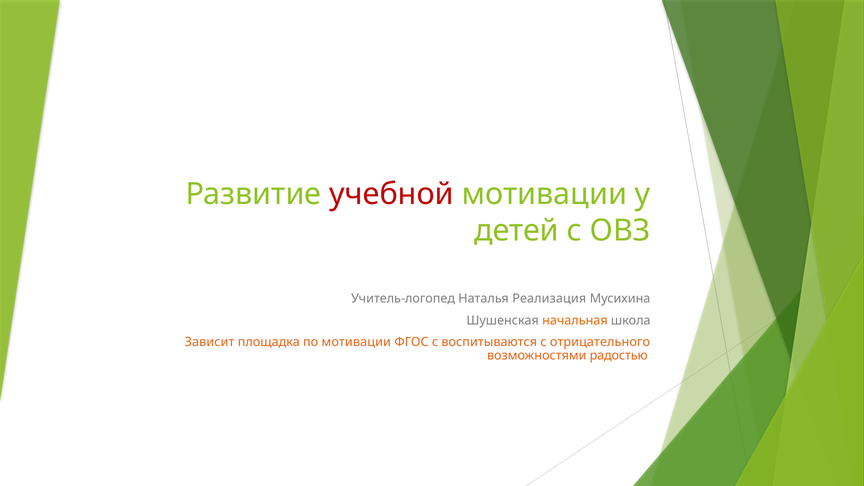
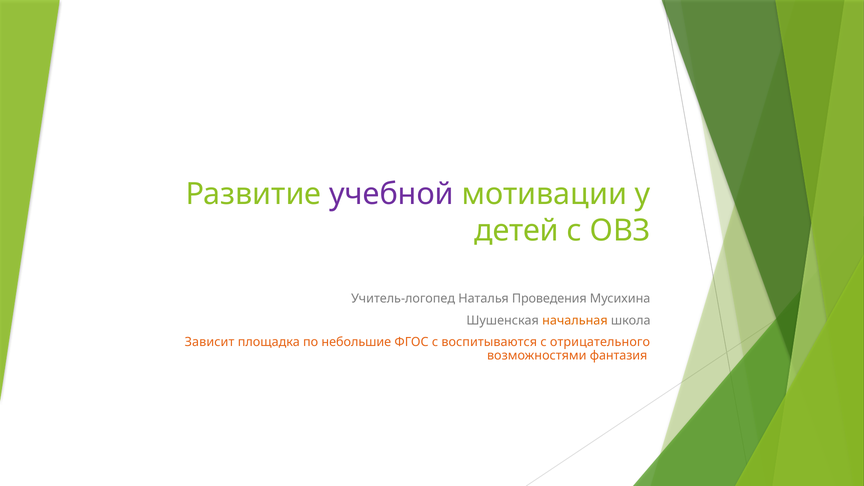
учебной colour: red -> purple
Реализация: Реализация -> Проведения
по мотивации: мотивации -> небольшие
радостью: радостью -> фантазия
